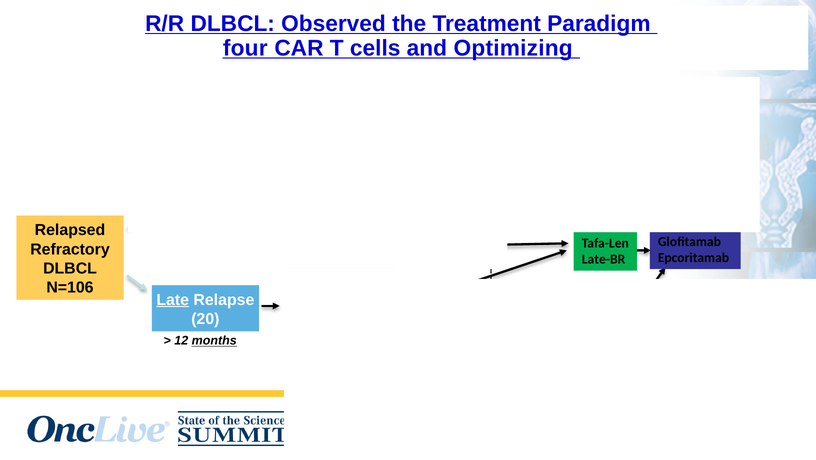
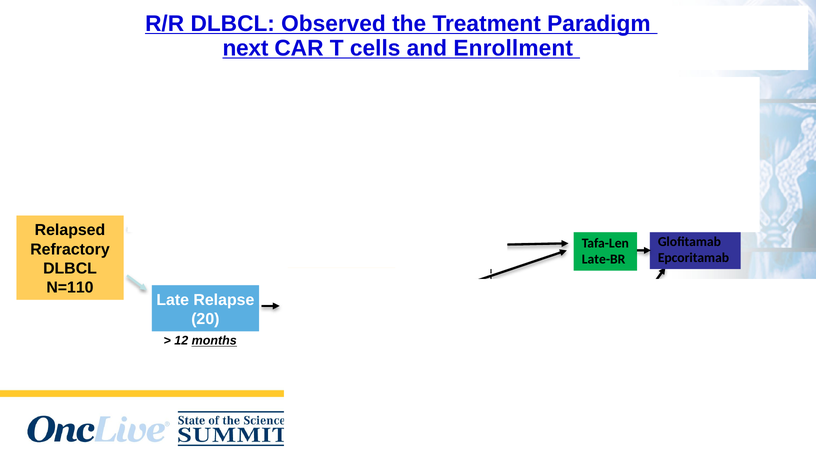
four: four -> next
Optimizing: Optimizing -> Enrollment
N=106: N=106 -> N=110
Late underline: present -> none
